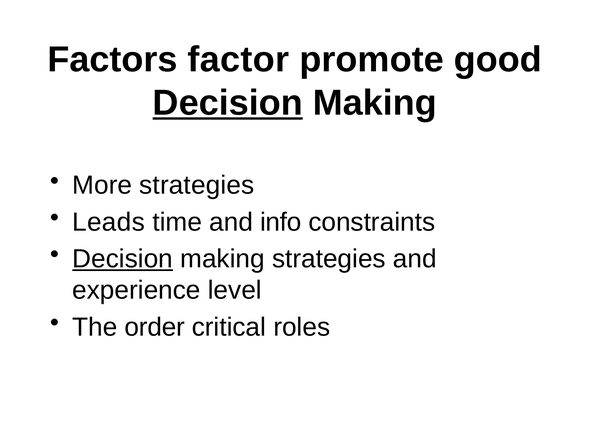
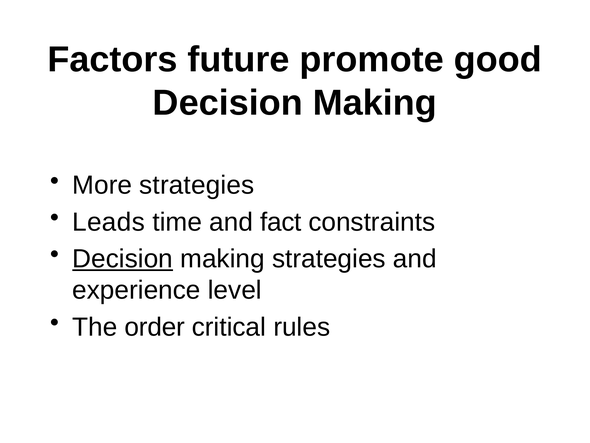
factor: factor -> future
Decision at (228, 103) underline: present -> none
info: info -> fact
roles: roles -> rules
